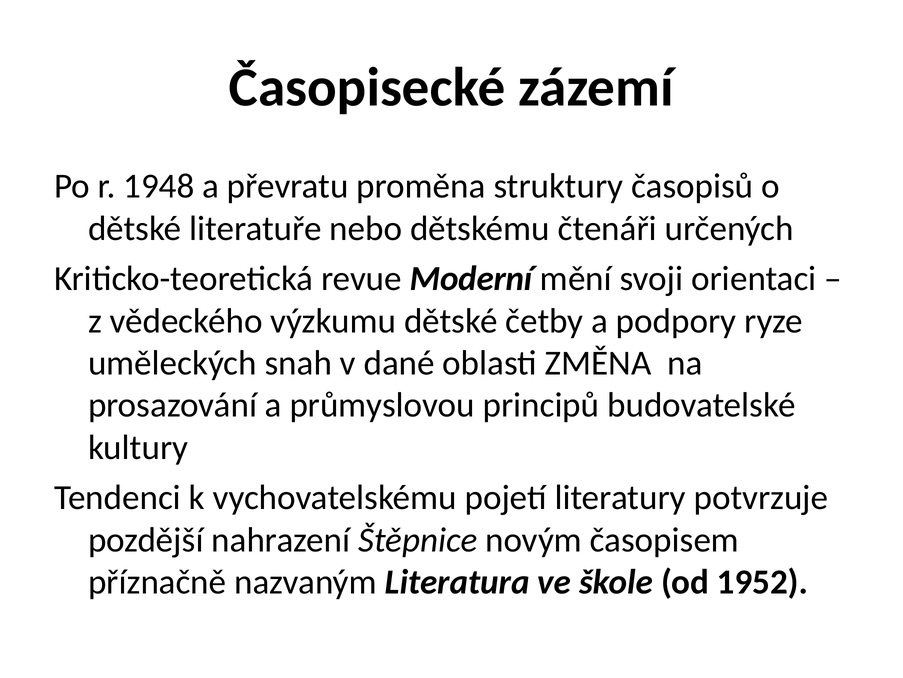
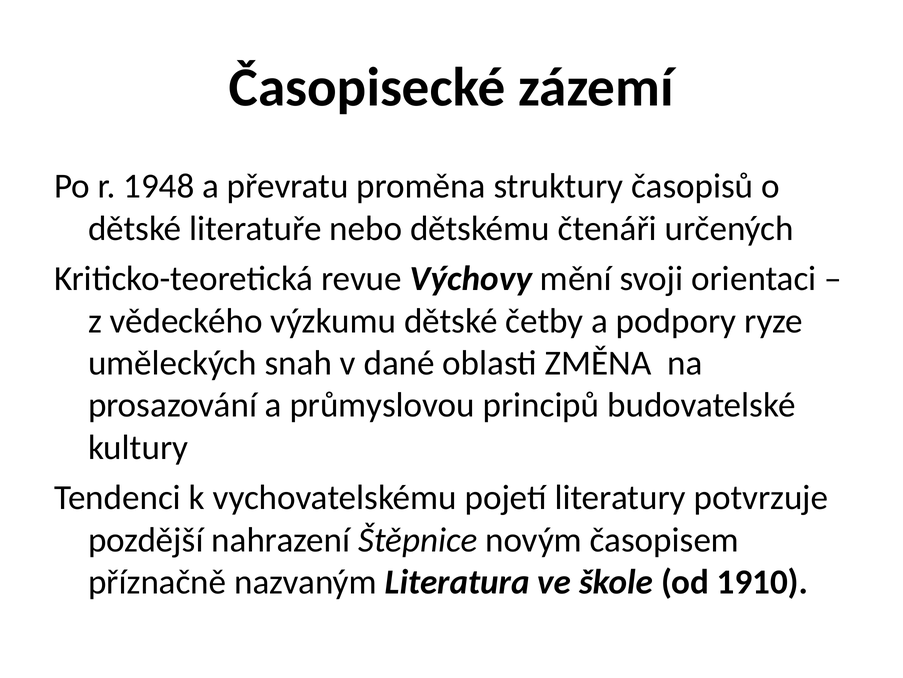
Moderní: Moderní -> Výchovy
1952: 1952 -> 1910
